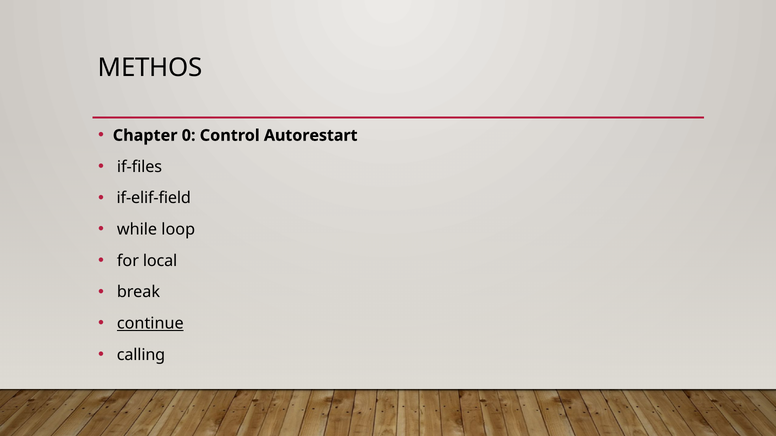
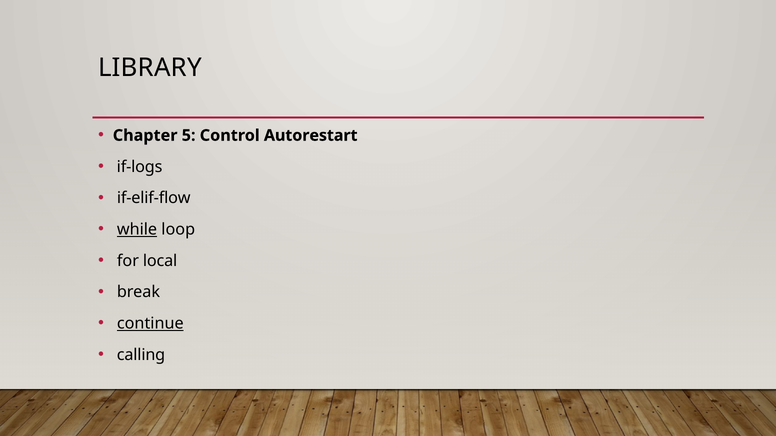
METHOS: METHOS -> LIBRARY
0: 0 -> 5
if-files: if-files -> if-logs
if-elif-field: if-elif-field -> if-elif-flow
while underline: none -> present
